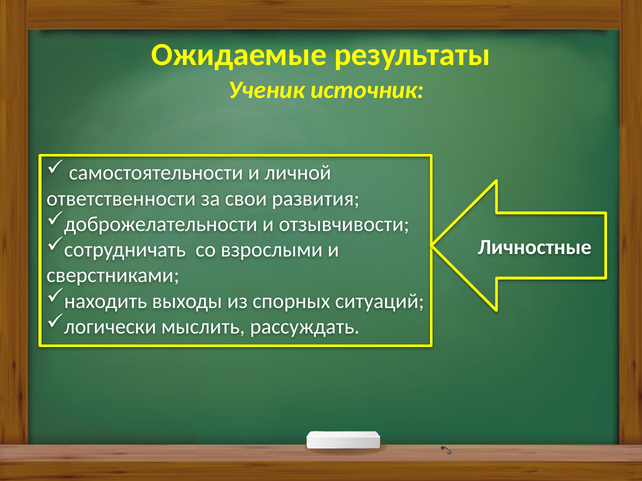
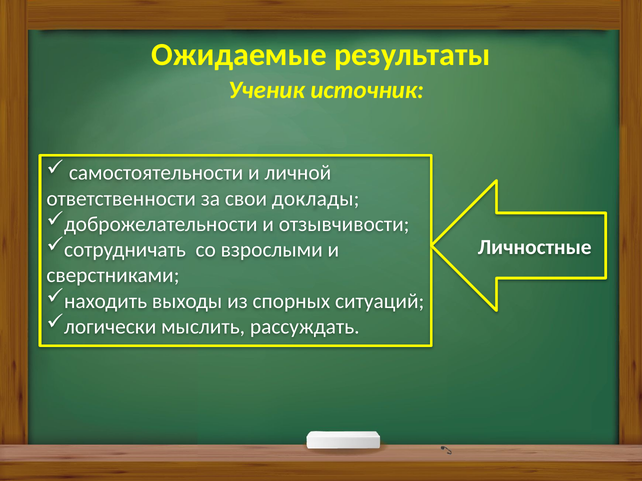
развития: развития -> доклады
